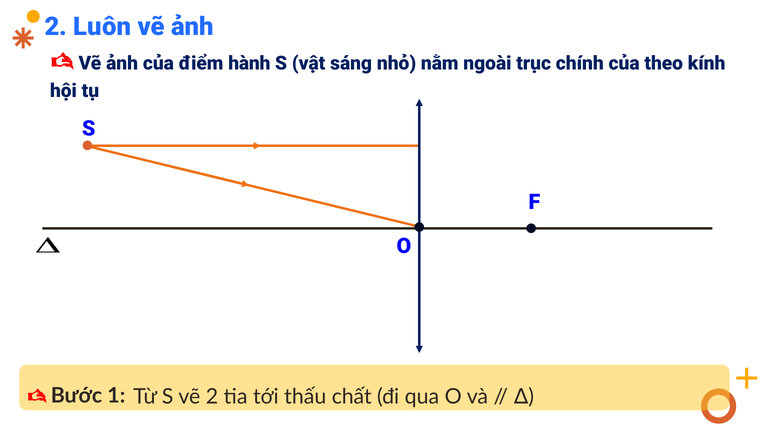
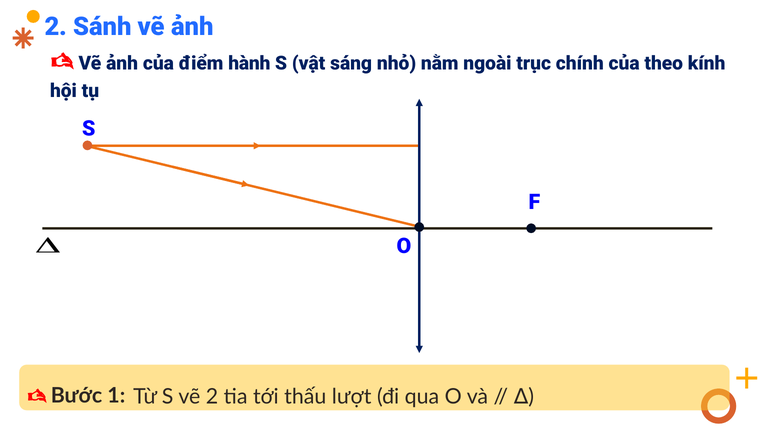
Luôn: Luôn -> Sánh
chất: chất -> lượt
